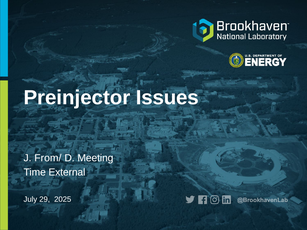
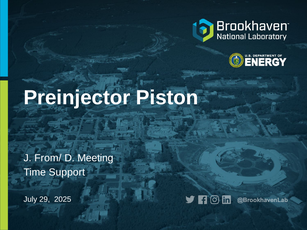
Issues: Issues -> Piston
External: External -> Support
